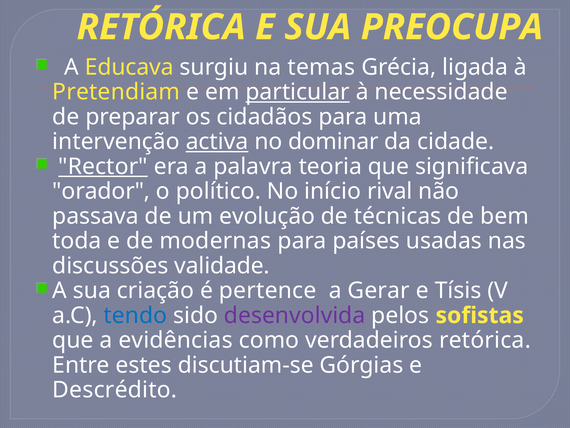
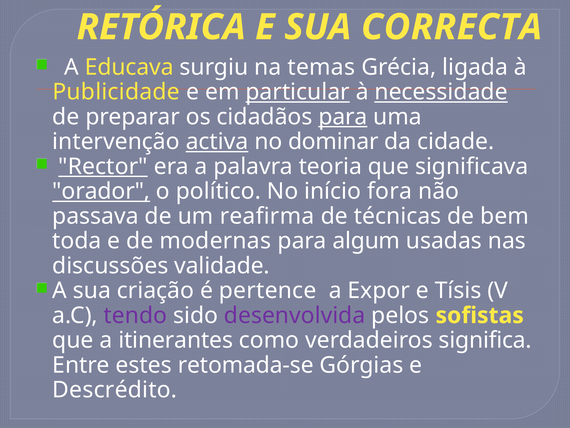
PREOCUPA: PREOCUPA -> CORRECTA
Pretendiam: Pretendiam -> Publicidade
necessidade underline: none -> present
para at (343, 117) underline: none -> present
orador underline: none -> present
rival: rival -> fora
evolução: evolução -> reafirma
países: países -> algum
Gerar: Gerar -> Expor
tendo colour: blue -> purple
evidências: evidências -> itinerantes
verdadeiros retórica: retórica -> significa
discutiam-se: discutiam-se -> retomada-se
